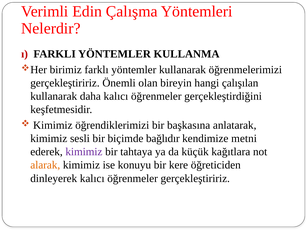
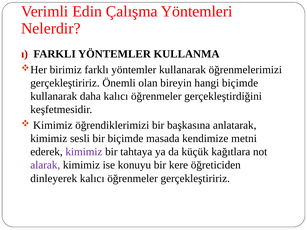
hangi çalışılan: çalışılan -> biçimde
bağlıdır: bağlıdır -> masada
alarak colour: orange -> purple
